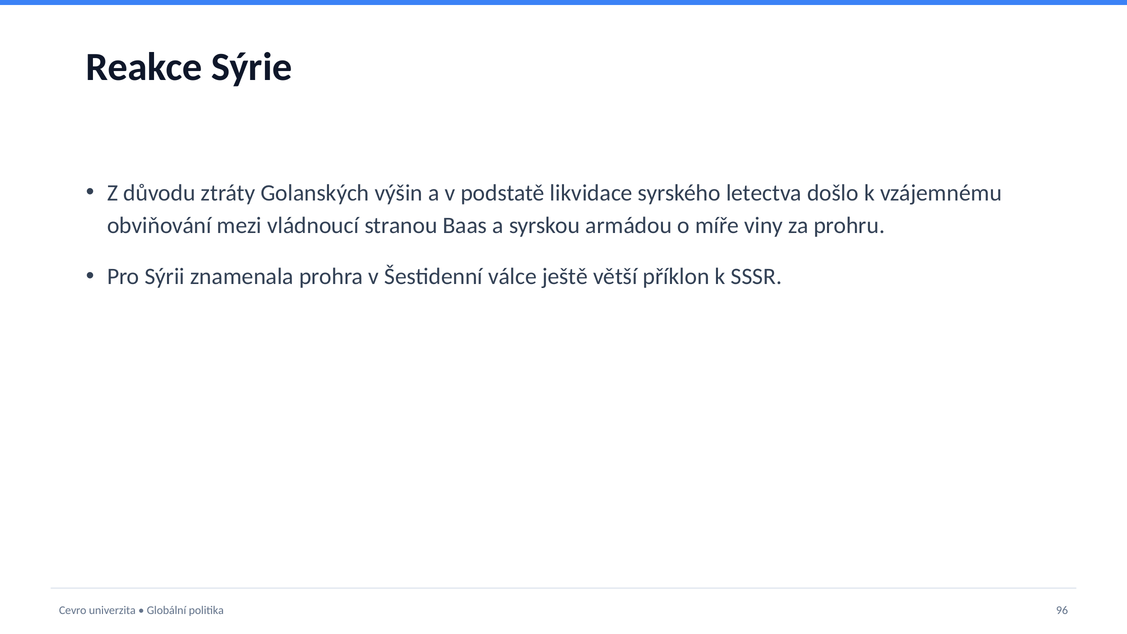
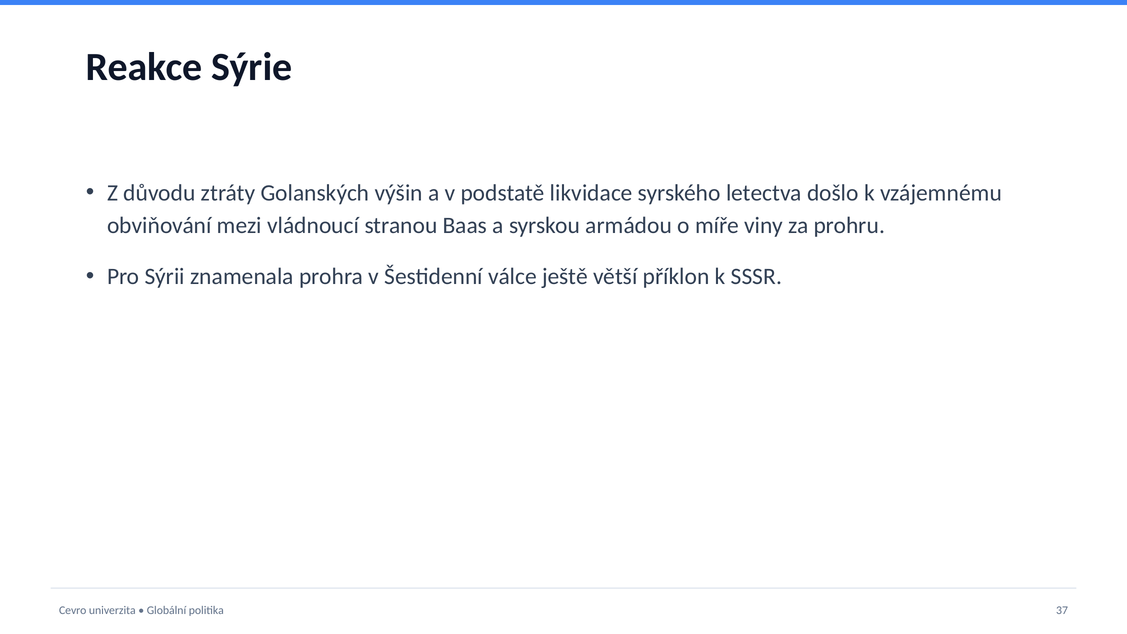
96: 96 -> 37
